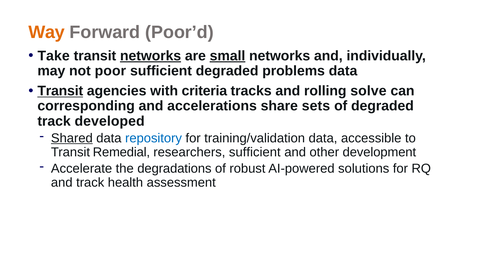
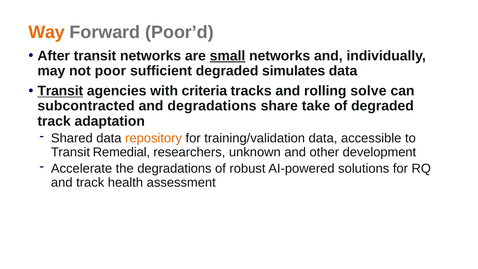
Take: Take -> After
networks at (151, 56) underline: present -> none
problems: problems -> simulates
corresponding: corresponding -> subcontracted
and accelerations: accelerations -> degradations
sets: sets -> take
developed: developed -> adaptation
Shared underline: present -> none
repository colour: blue -> orange
researchers sufficient: sufficient -> unknown
